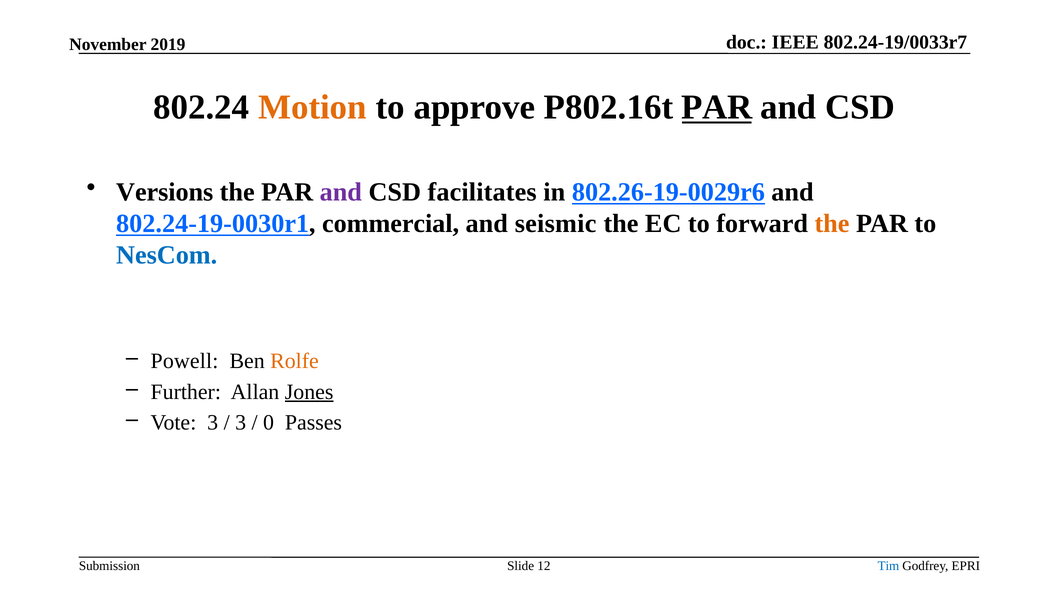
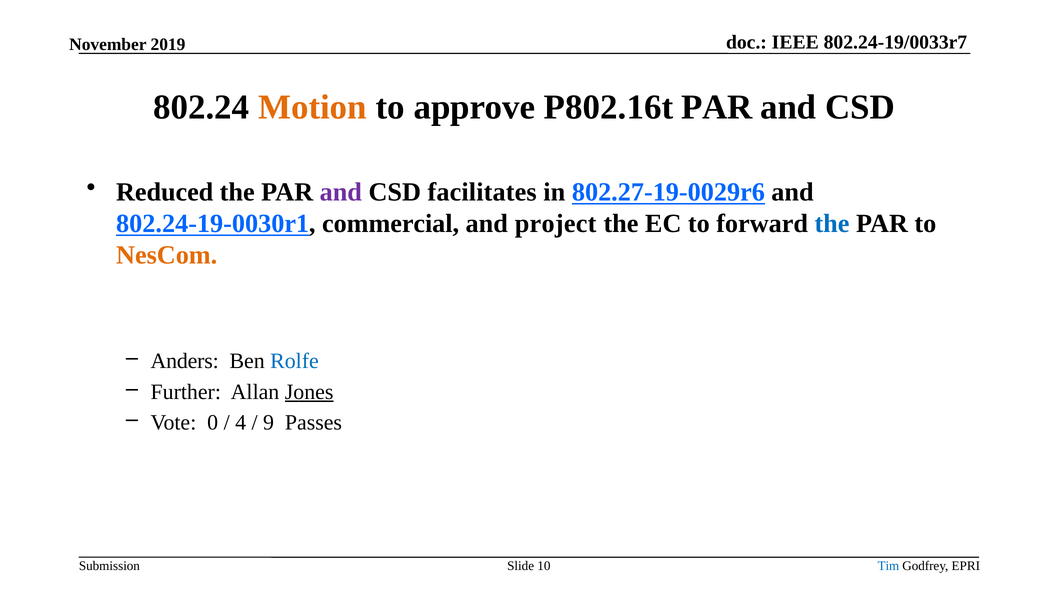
PAR at (717, 107) underline: present -> none
Versions: Versions -> Reduced
802.26-19-0029r6: 802.26-19-0029r6 -> 802.27-19-0029r6
seismic: seismic -> project
the at (832, 223) colour: orange -> blue
NesCom colour: blue -> orange
Powell: Powell -> Anders
Rolfe colour: orange -> blue
Vote 3: 3 -> 0
3 at (241, 422): 3 -> 4
0: 0 -> 9
12: 12 -> 10
